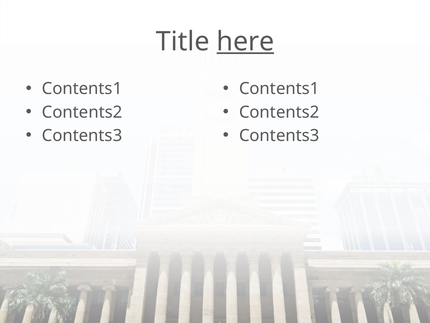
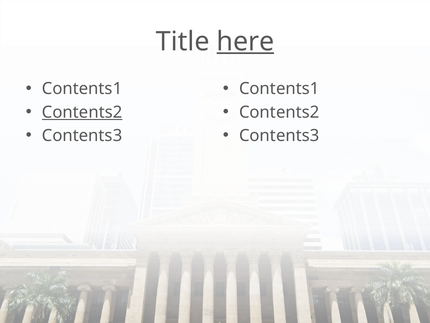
Contents2 at (82, 112) underline: none -> present
